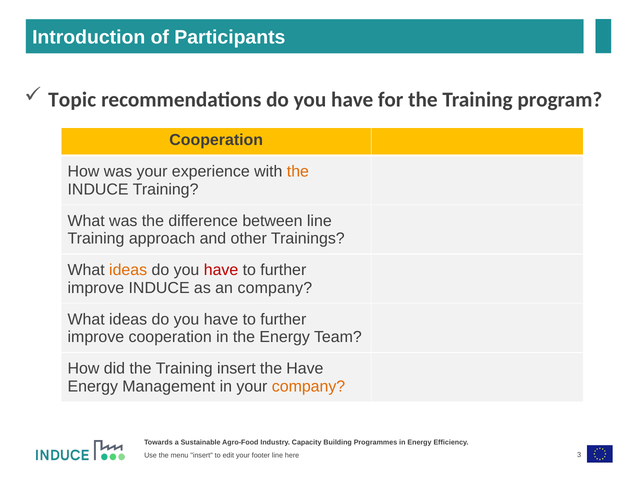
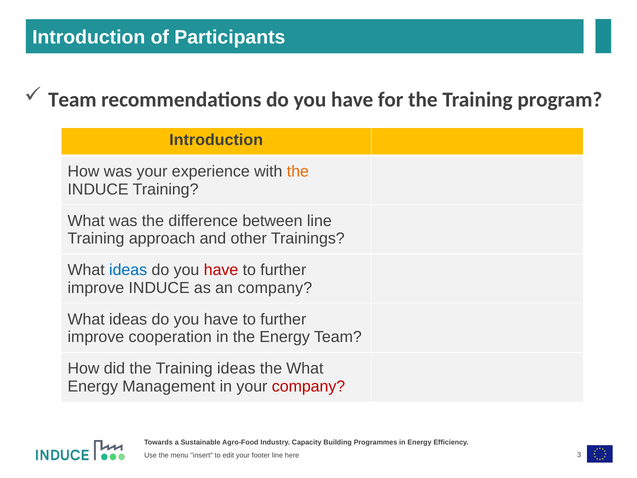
Topic at (72, 100): Topic -> Team
Cooperation at (216, 140): Cooperation -> Introduction
ideas at (128, 270) colour: orange -> blue
Training insert: insert -> ideas
the Have: Have -> What
company at (309, 386) colour: orange -> red
